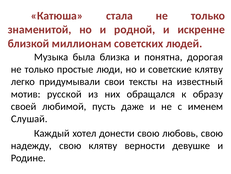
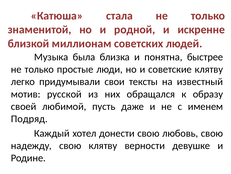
дорогая: дорогая -> быстрее
Слушай: Слушай -> Подряд
